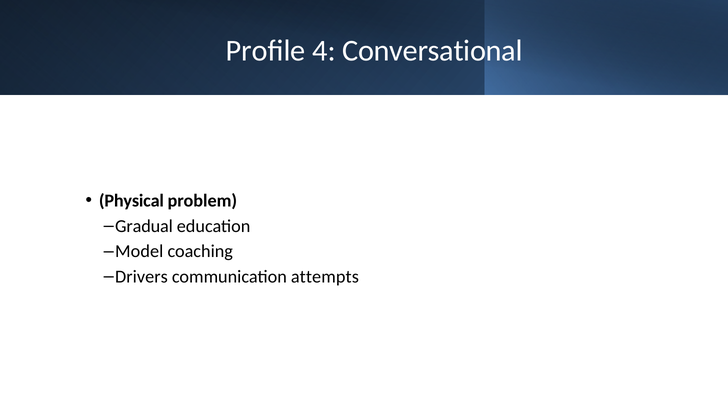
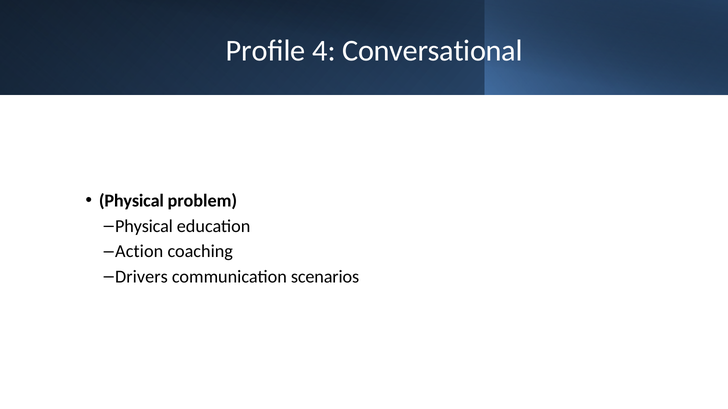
Gradual at (144, 226): Gradual -> Physical
Model: Model -> Action
attempts: attempts -> scenarios
